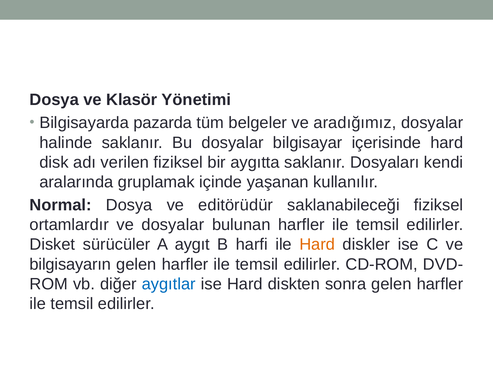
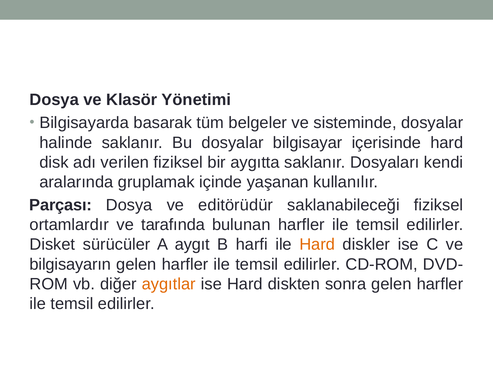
pazarda: pazarda -> basarak
aradığımız: aradığımız -> sisteminde
Normal: Normal -> Parçası
ve dosyalar: dosyalar -> tarafında
aygıtlar colour: blue -> orange
